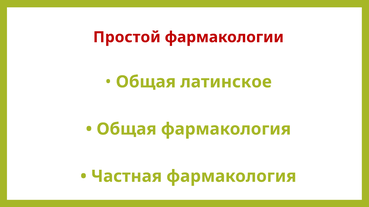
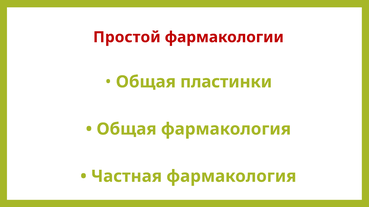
латинское: латинское -> пластинки
